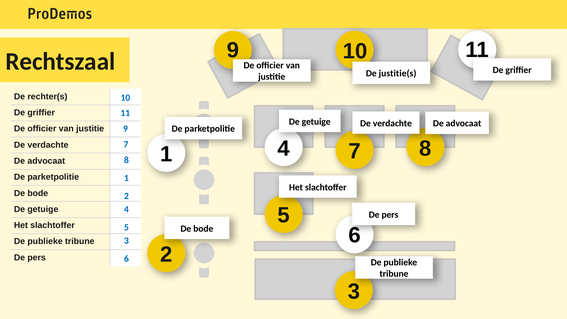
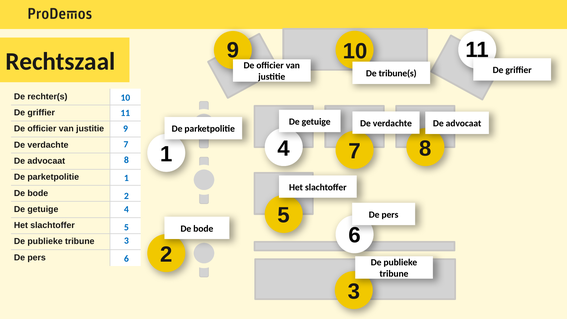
justitie(s: justitie(s -> tribune(s
